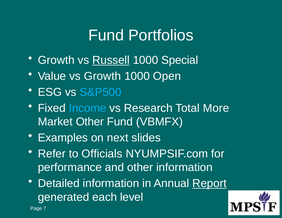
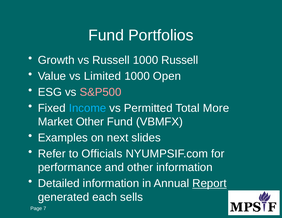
Russell at (111, 60) underline: present -> none
1000 Special: Special -> Russell
vs Growth: Growth -> Limited
S&P500 colour: light blue -> pink
Research: Research -> Permitted
level: level -> sells
